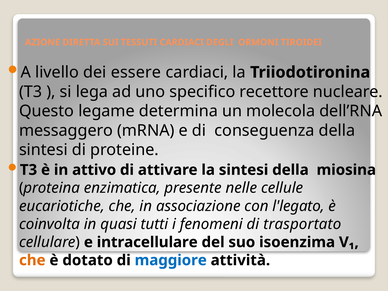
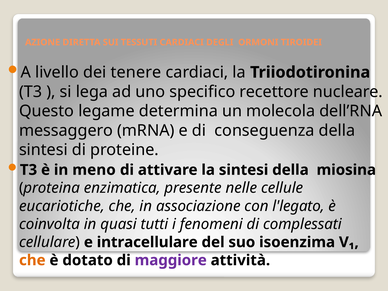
essere: essere -> tenere
attivo: attivo -> meno
trasportato: trasportato -> complessati
maggiore colour: blue -> purple
